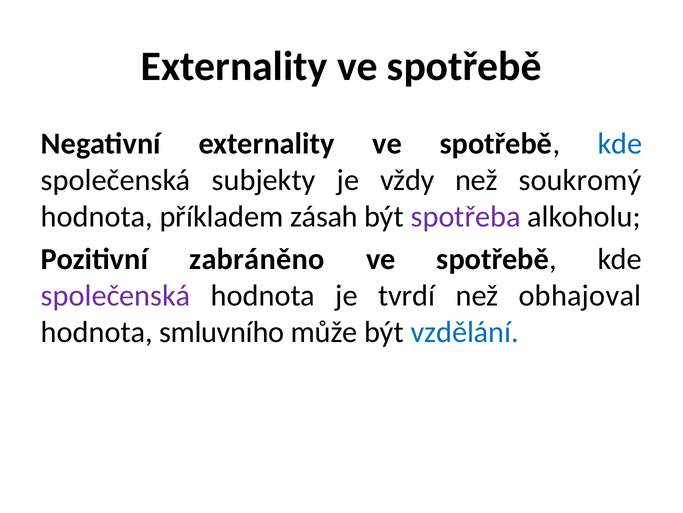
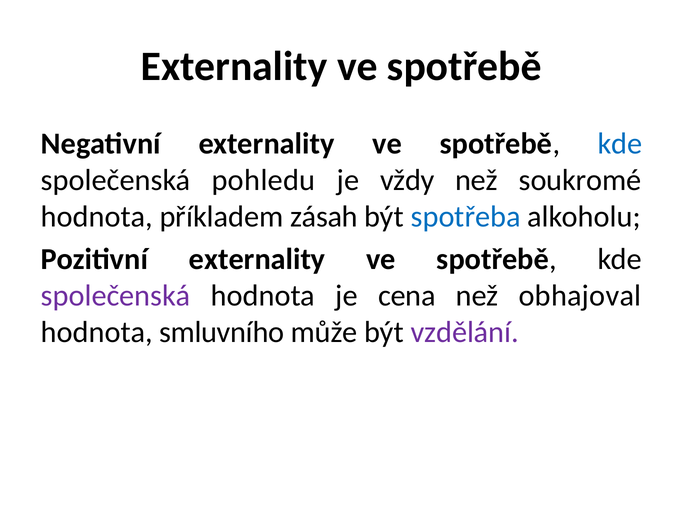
subjekty: subjekty -> pohledu
soukromý: soukromý -> soukromé
spotřeba colour: purple -> blue
Pozitivní zabráněno: zabráněno -> externality
tvrdí: tvrdí -> cena
vzdělání colour: blue -> purple
